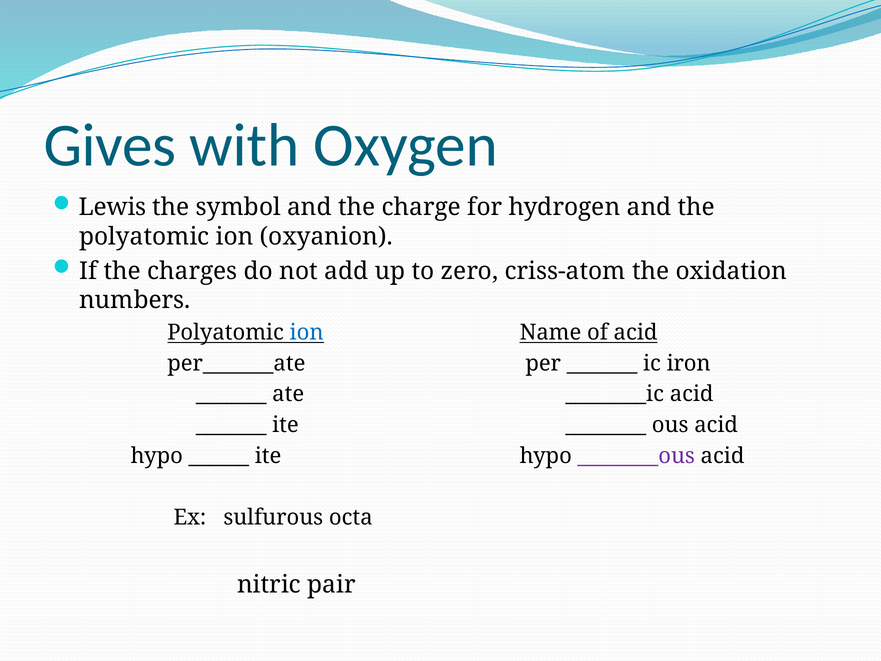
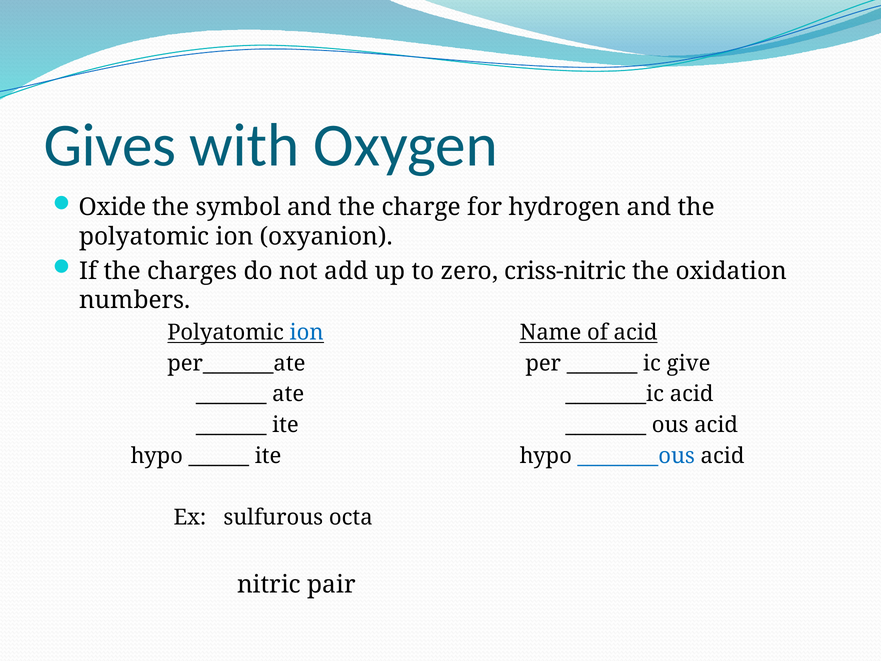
Lewis: Lewis -> Oxide
criss-atom: criss-atom -> criss-nitric
iron: iron -> give
________ous colour: purple -> blue
